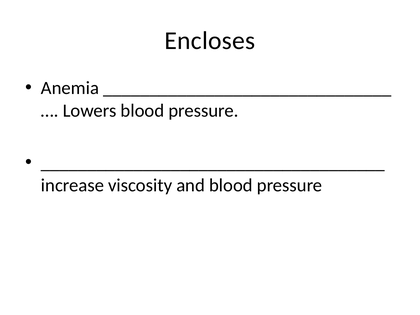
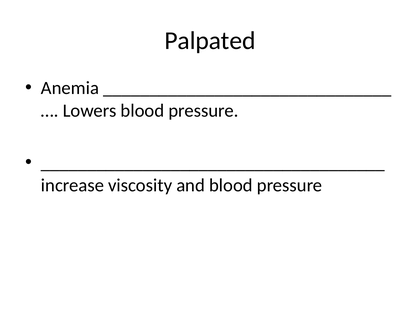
Encloses: Encloses -> Palpated
